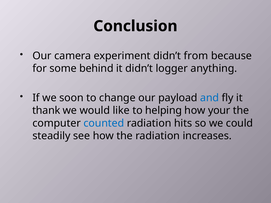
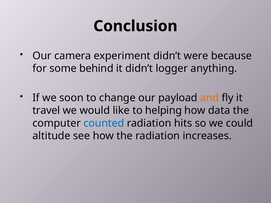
from: from -> were
and colour: blue -> orange
thank: thank -> travel
your: your -> data
steadily: steadily -> altitude
